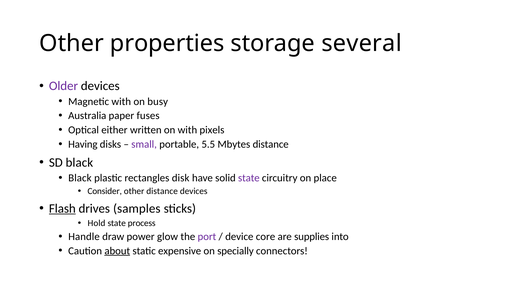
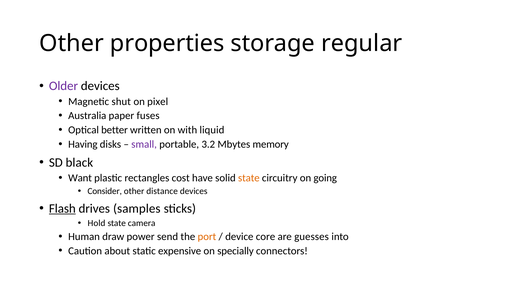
several: several -> regular
Magnetic with: with -> shut
busy: busy -> pixel
either: either -> better
pixels: pixels -> liquid
5.5: 5.5 -> 3.2
Mbytes distance: distance -> memory
Black at (80, 178): Black -> Want
disk: disk -> cost
state at (249, 178) colour: purple -> orange
place: place -> going
process: process -> camera
Handle: Handle -> Human
glow: glow -> send
port colour: purple -> orange
supplies: supplies -> guesses
about underline: present -> none
